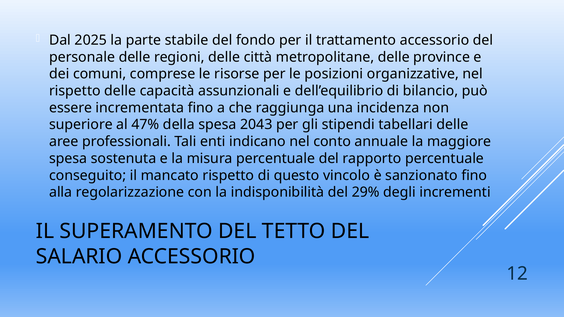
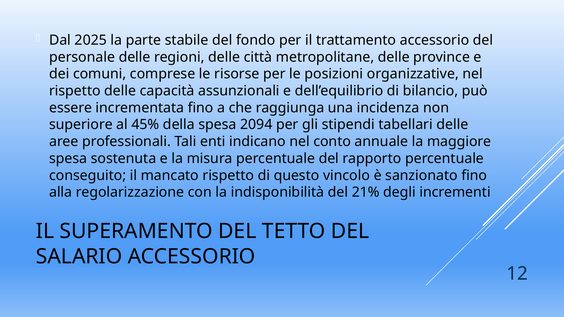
47%: 47% -> 45%
2043: 2043 -> 2094
29%: 29% -> 21%
